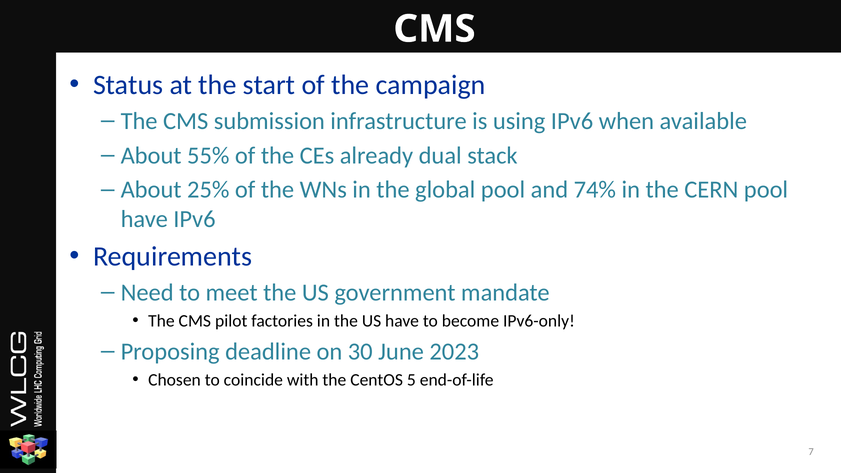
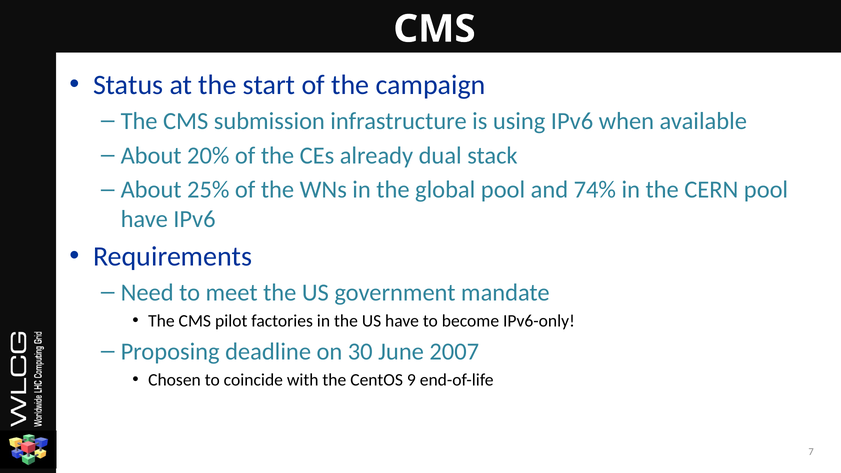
55%: 55% -> 20%
2023: 2023 -> 2007
5: 5 -> 9
